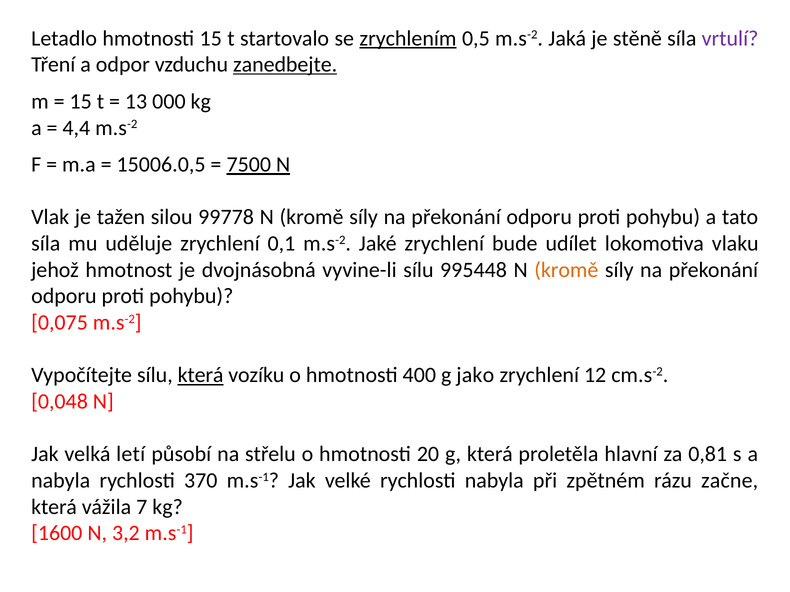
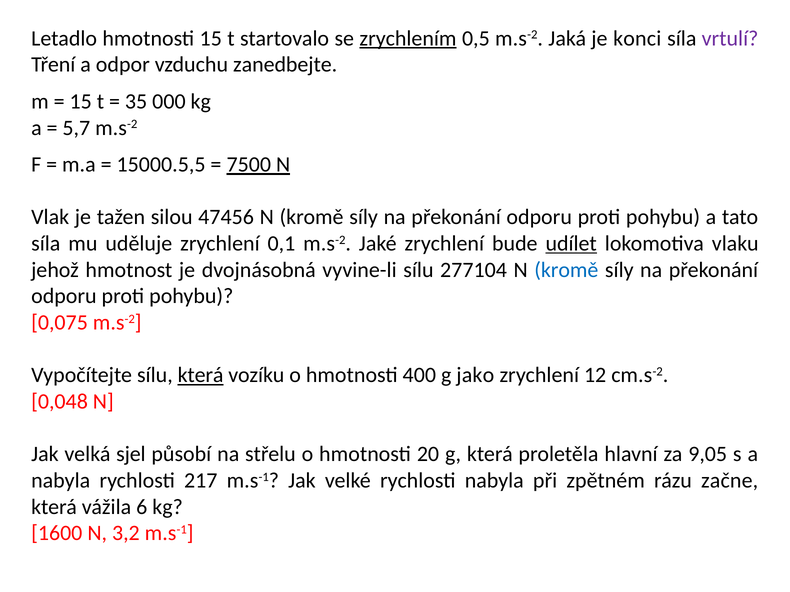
stěně: stěně -> konci
zanedbejte underline: present -> none
13: 13 -> 35
4,4: 4,4 -> 5,7
15006.0,5: 15006.0,5 -> 15000.5,5
99778: 99778 -> 47456
udílet underline: none -> present
995448: 995448 -> 277104
kromě at (566, 270) colour: orange -> blue
letí: letí -> sjel
0,81: 0,81 -> 9,05
370: 370 -> 217
7: 7 -> 6
